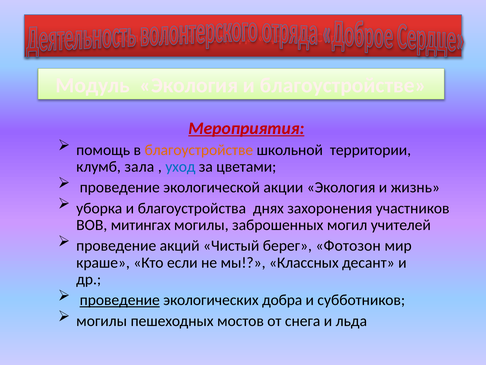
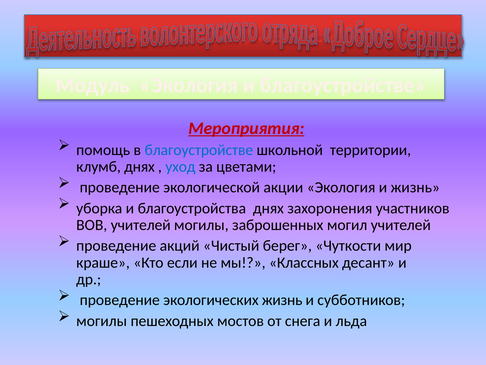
благоустройстве at (199, 150) colour: orange -> blue
клумб зала: зала -> днях
ВОВ митингах: митингах -> учителей
Фотозон: Фотозон -> Чуткости
проведение at (120, 300) underline: present -> none
экологических добра: добра -> жизнь
